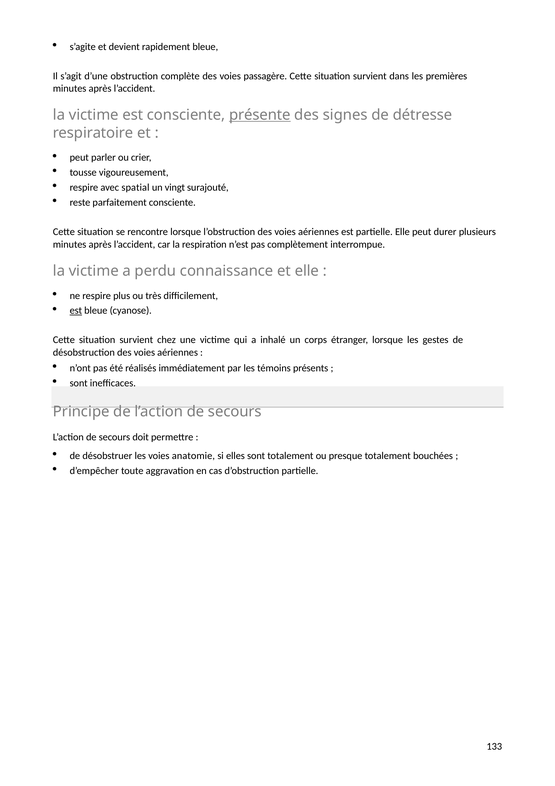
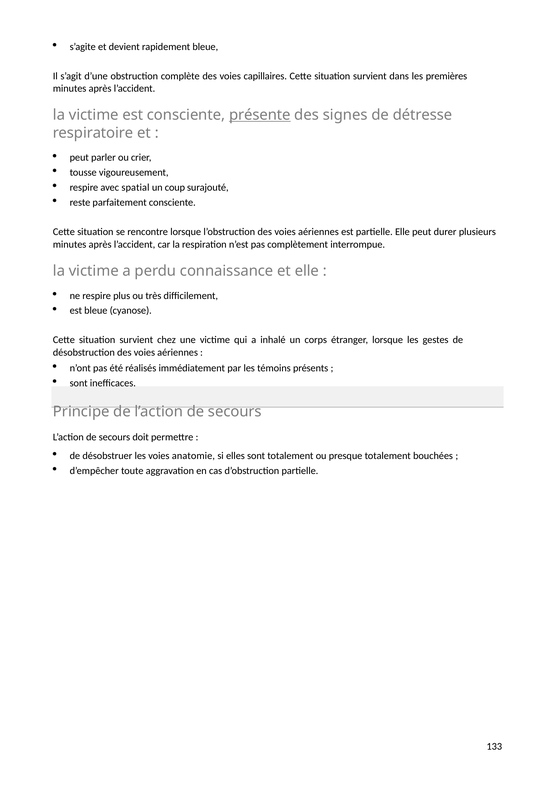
passagère: passagère -> capillaires
vingt: vingt -> coup
est at (76, 310) underline: present -> none
